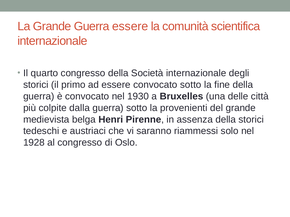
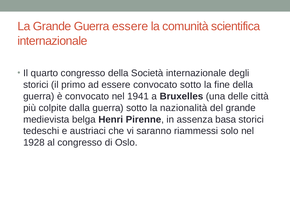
1930: 1930 -> 1941
provenienti: provenienti -> nazionalità
assenza della: della -> basa
